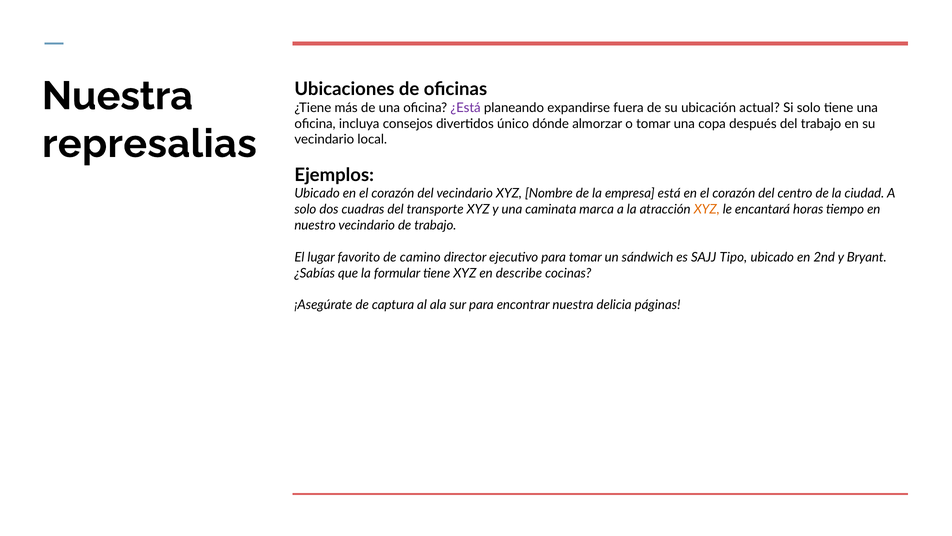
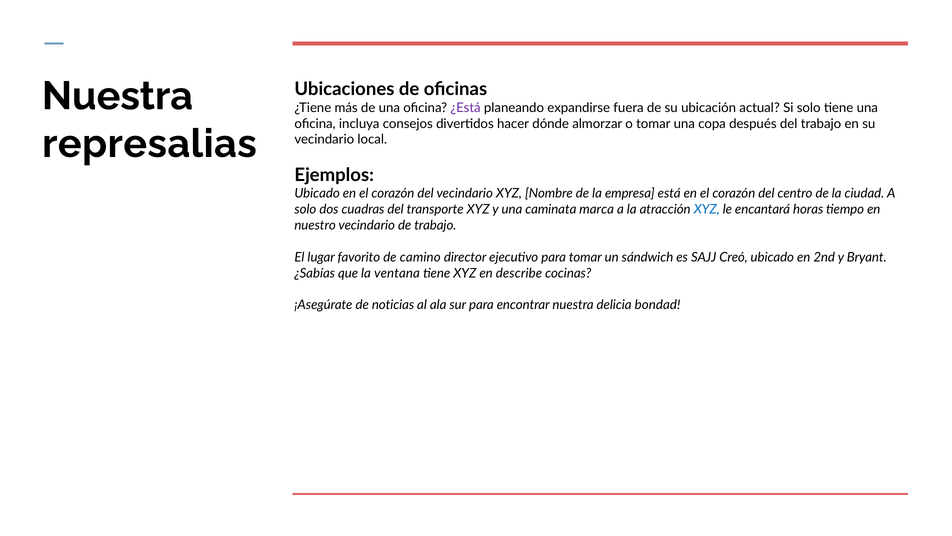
único: único -> hacer
XYZ at (707, 209) colour: orange -> blue
Tipo: Tipo -> Creó
formular: formular -> ventana
captura: captura -> noticias
páginas: páginas -> bondad
